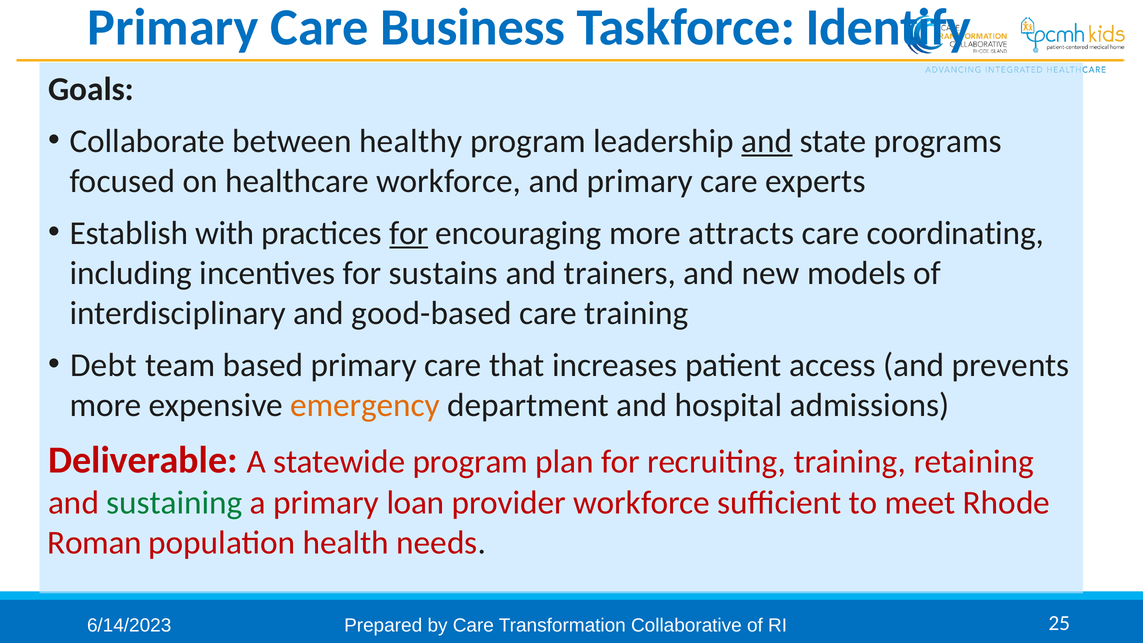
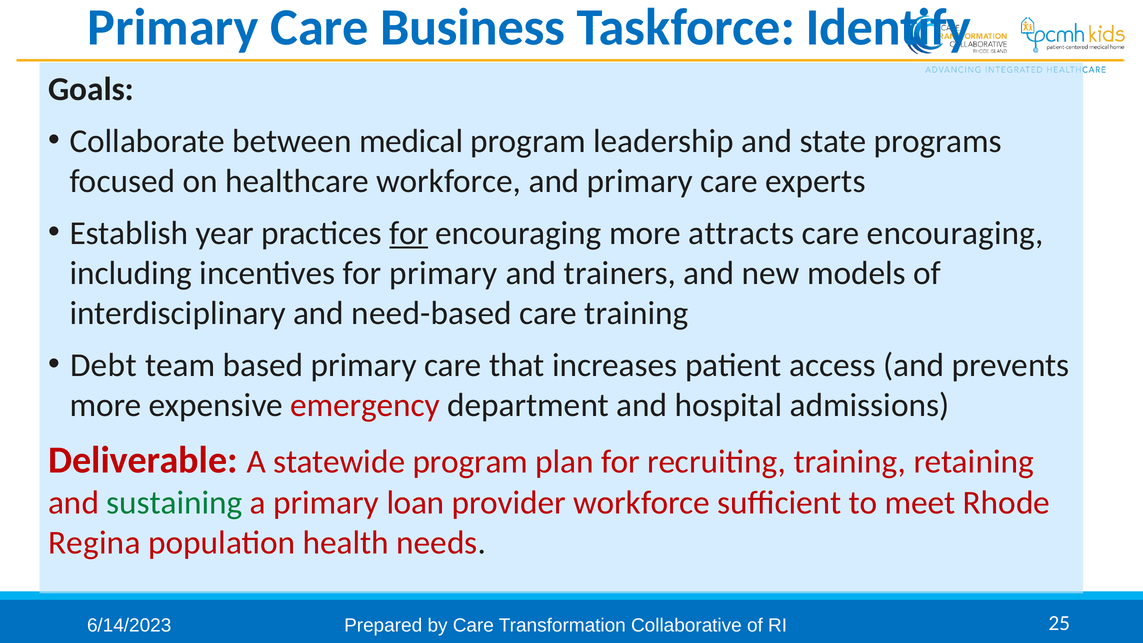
healthy: healthy -> medical
and at (767, 141) underline: present -> none
with: with -> year
care coordinating: coordinating -> encouraging
for sustains: sustains -> primary
good-based: good-based -> need-based
emergency colour: orange -> red
Roman: Roman -> Regina
